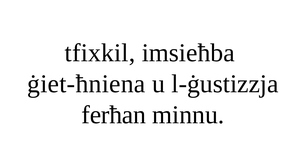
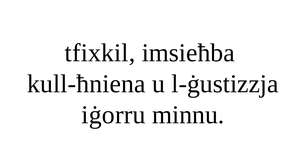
ġiet-ħniena: ġiet-ħniena -> kull-ħniena
ferħan: ferħan -> iġorru
